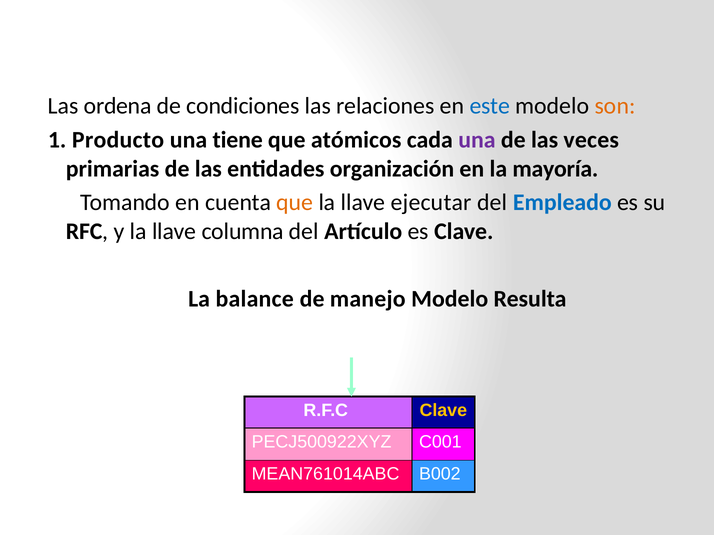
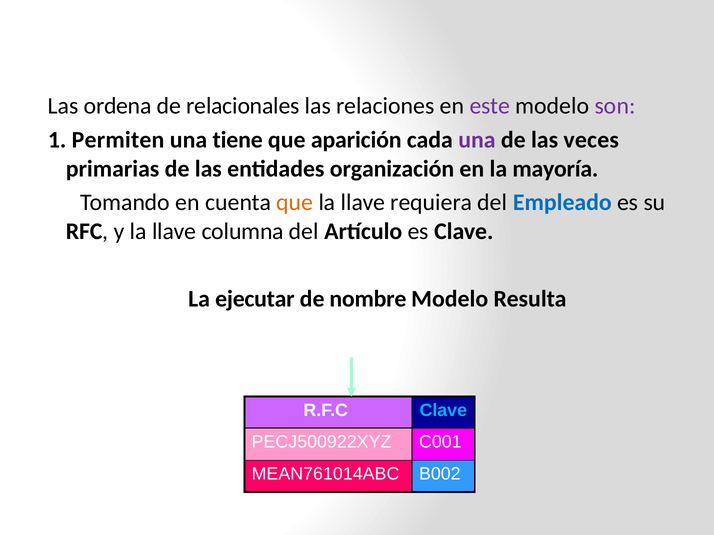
condiciones: condiciones -> relacionales
este colour: blue -> purple
son colour: orange -> purple
Producto: Producto -> Permiten
atómicos: atómicos -> aparición
ejecutar: ejecutar -> requiera
balance: balance -> ejecutar
manejo: manejo -> nombre
Clave at (443, 411) colour: yellow -> light blue
